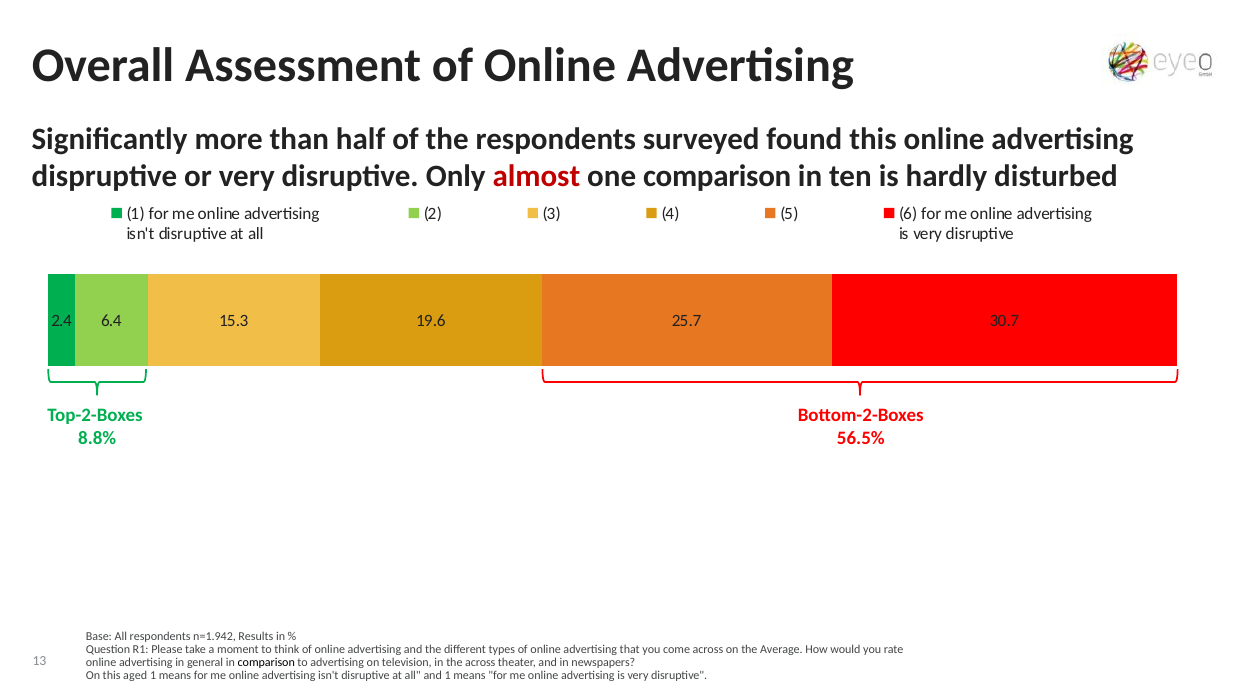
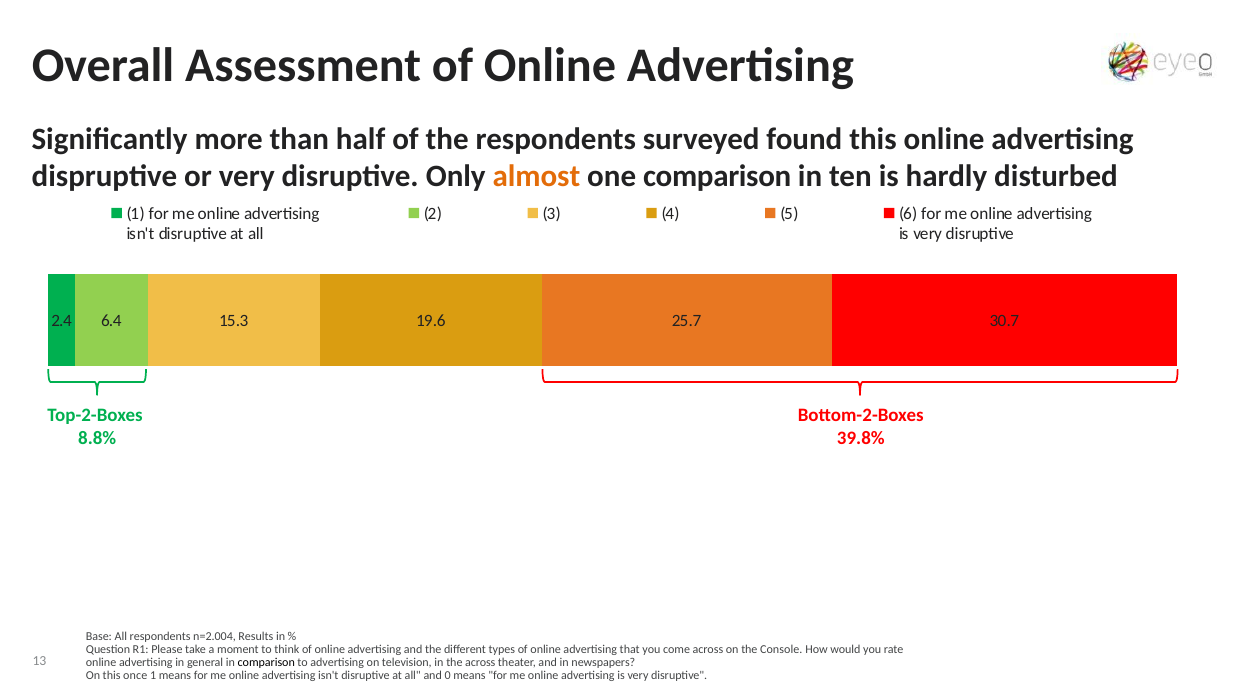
almost colour: red -> orange
56.5%: 56.5% -> 39.8%
n=1.942: n=1.942 -> n=2.004
Average: Average -> Console
aged: aged -> once
and 1: 1 -> 0
